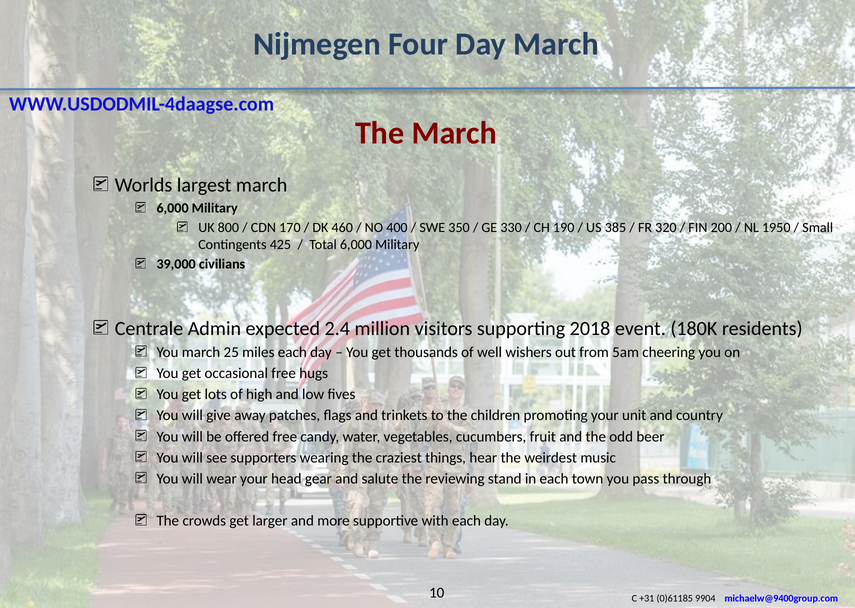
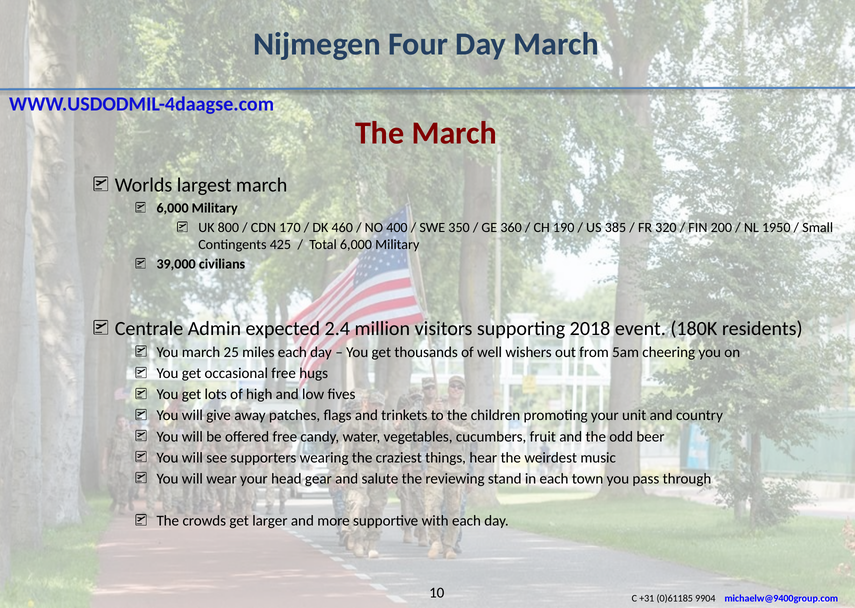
330: 330 -> 360
